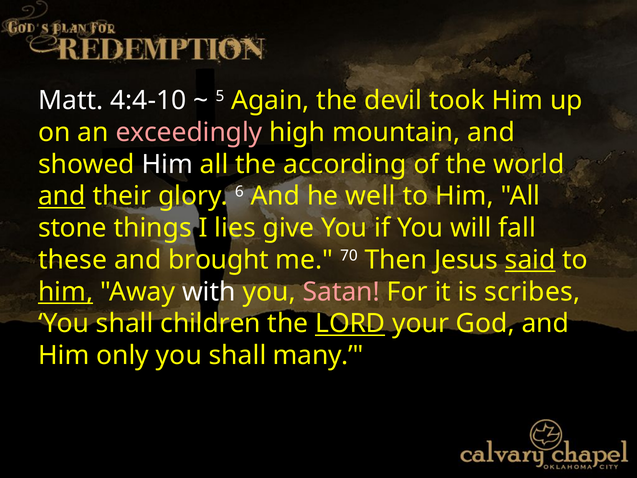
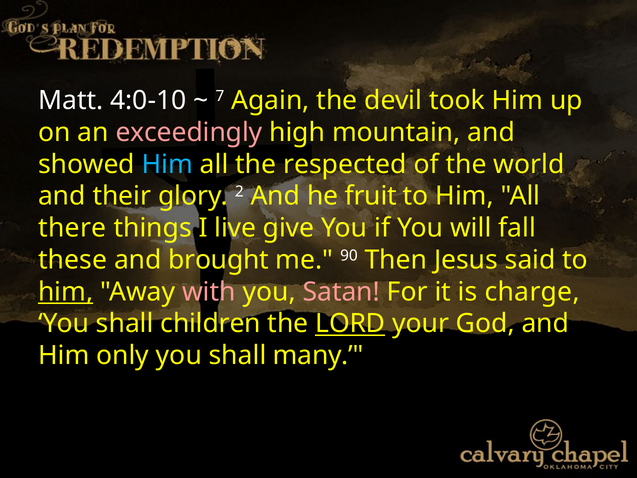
4:4-10: 4:4-10 -> 4:0-10
5: 5 -> 7
Him at (167, 164) colour: white -> light blue
according: according -> respected
and at (62, 196) underline: present -> none
6: 6 -> 2
well: well -> fruit
stone: stone -> there
lies: lies -> live
70: 70 -> 90
said underline: present -> none
with colour: white -> pink
scribes: scribes -> charge
